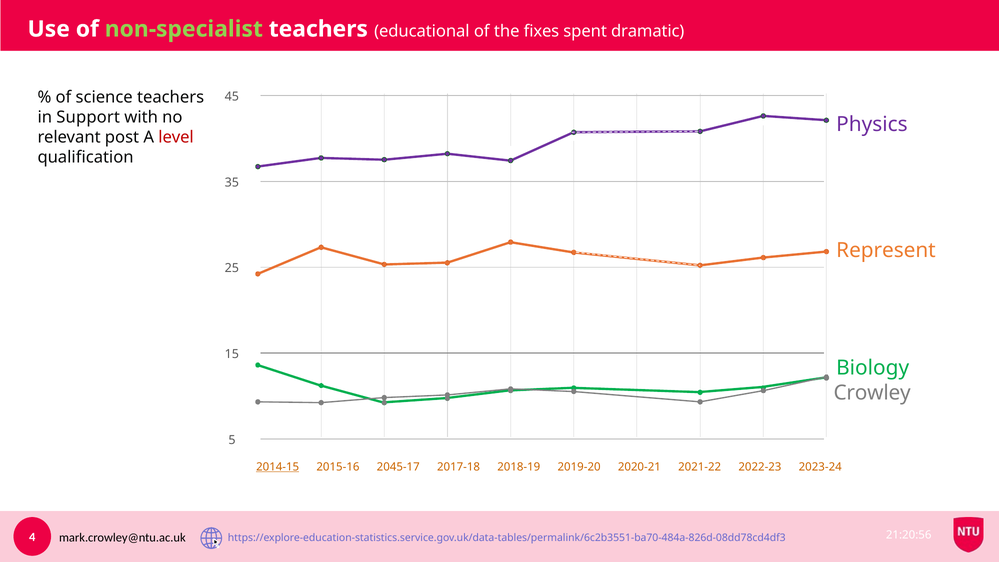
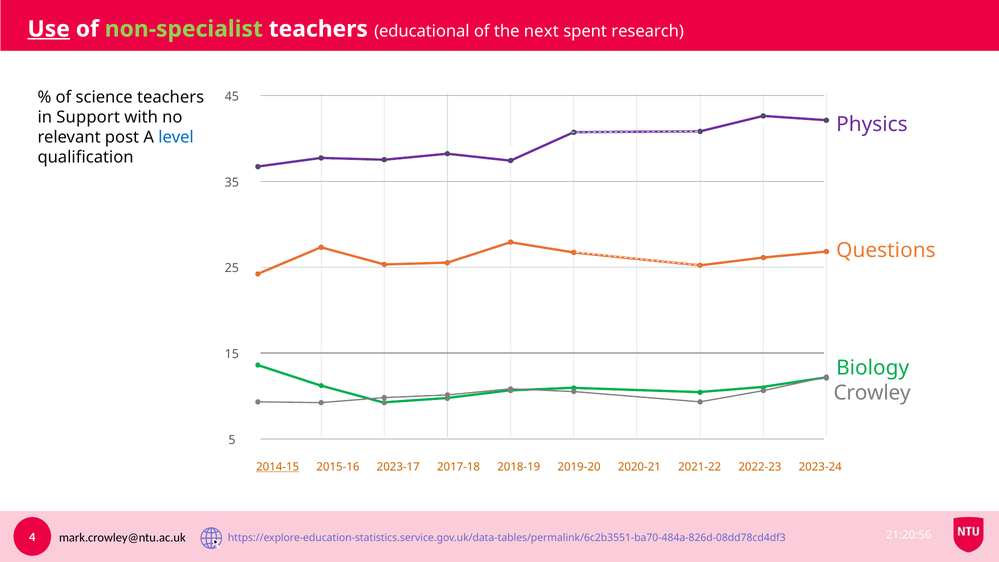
Use underline: none -> present
fixes: fixes -> next
dramatic: dramatic -> research
level colour: red -> blue
Represent: Represent -> Questions
2045-17: 2045-17 -> 2023-17
